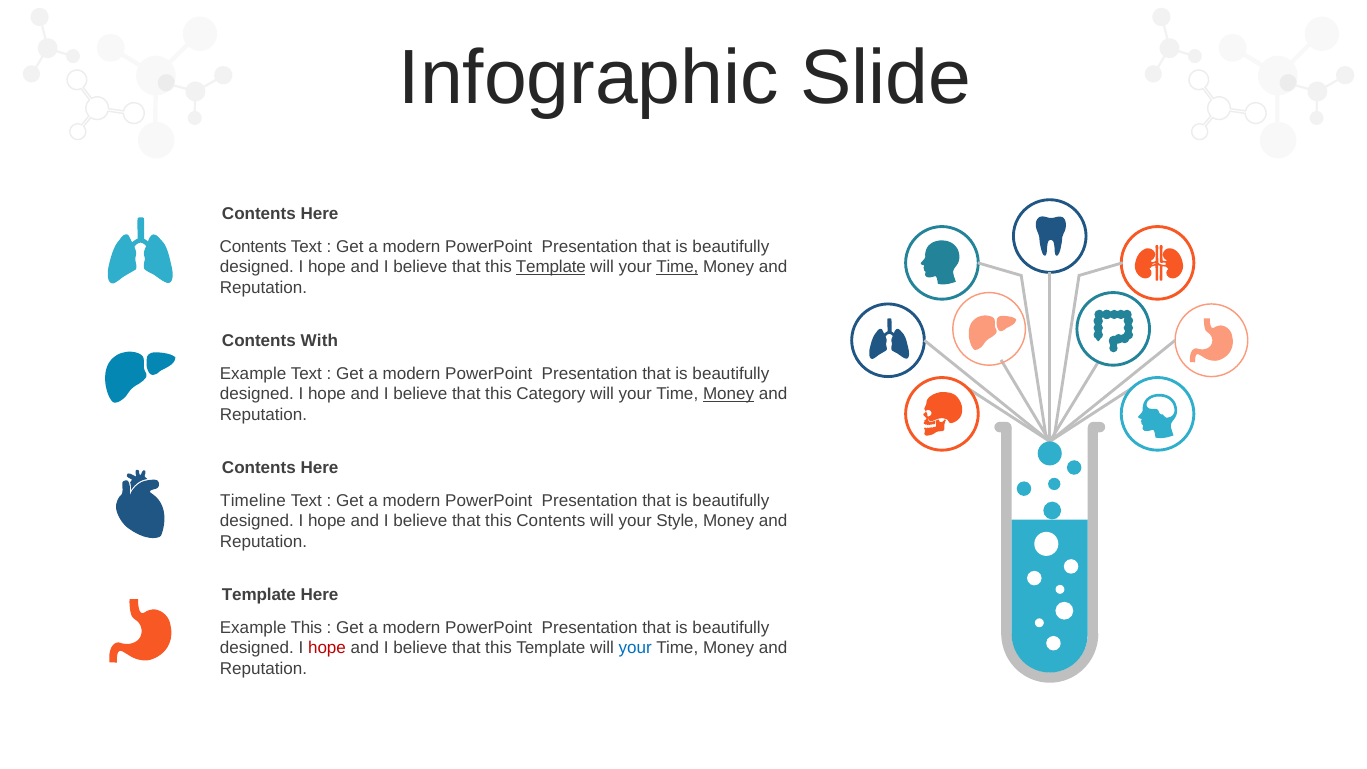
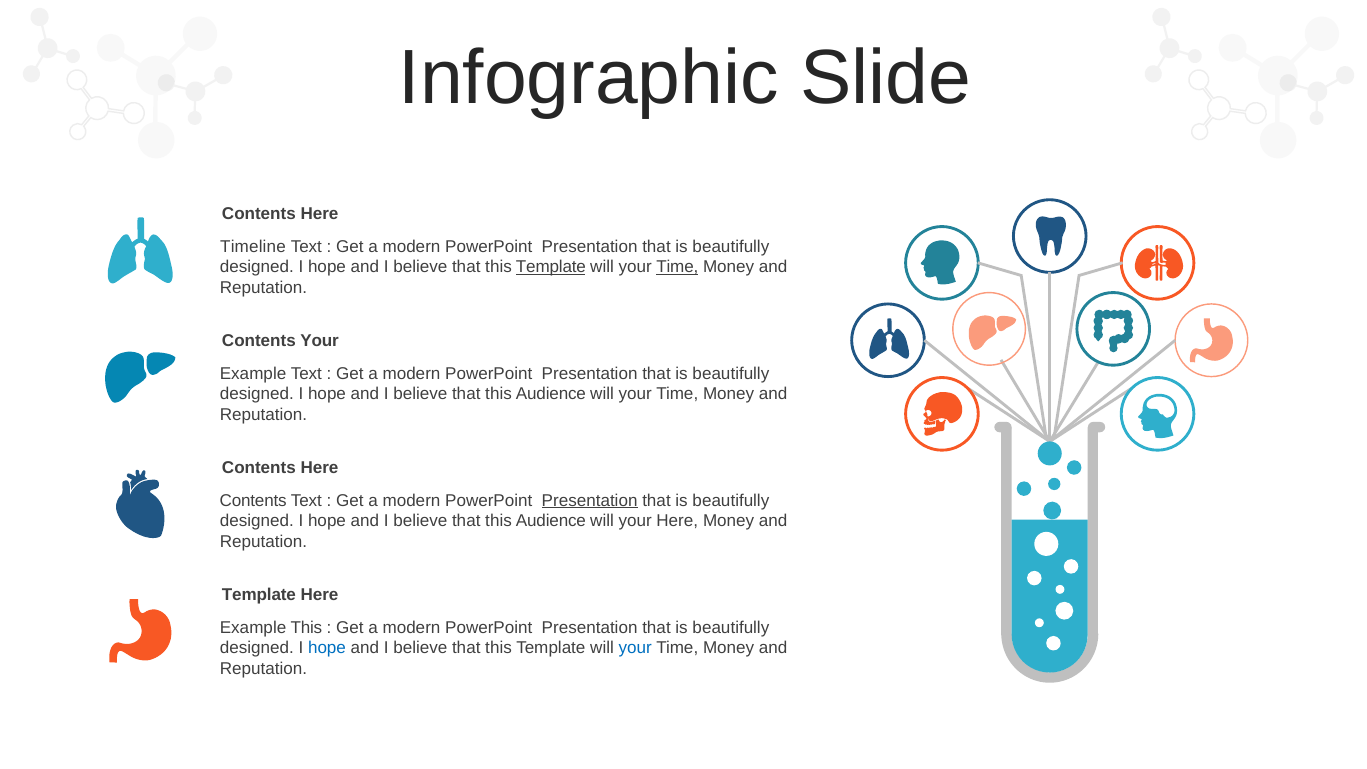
Contents at (253, 247): Contents -> Timeline
Contents With: With -> Your
Category at (551, 394): Category -> Audience
Money at (729, 394) underline: present -> none
Timeline at (253, 500): Timeline -> Contents
Presentation at (590, 500) underline: none -> present
Contents at (551, 521): Contents -> Audience
your Style: Style -> Here
hope at (327, 648) colour: red -> blue
